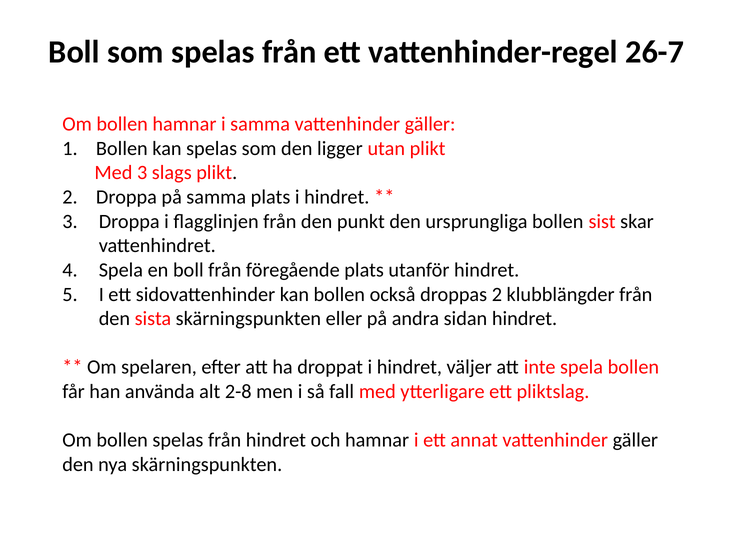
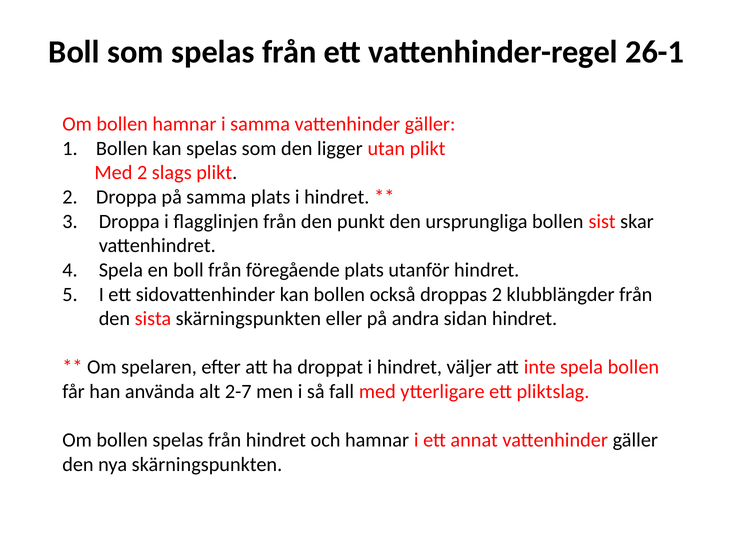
26-7: 26-7 -> 26-1
Med 3: 3 -> 2
2-8: 2-8 -> 2-7
